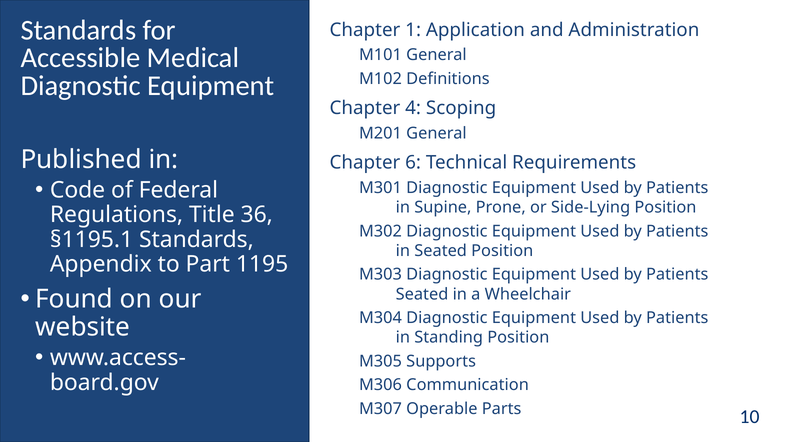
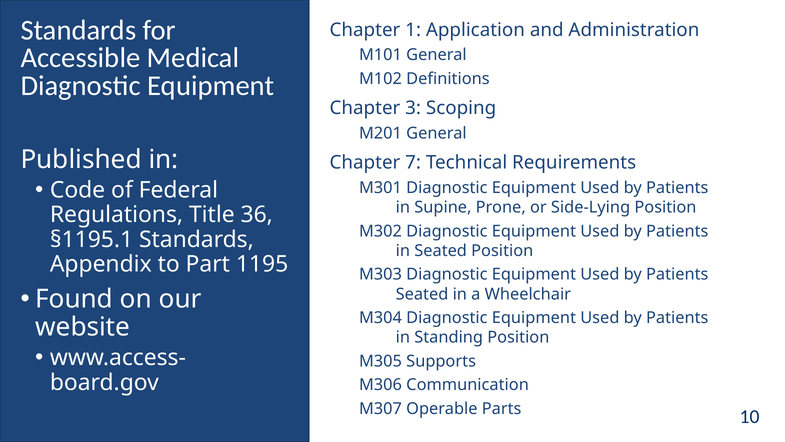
4: 4 -> 3
6: 6 -> 7
